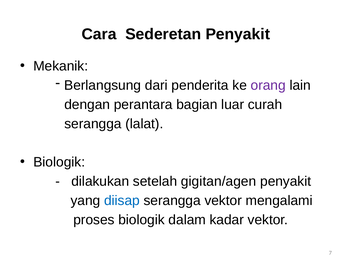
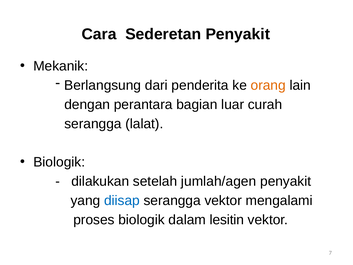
orang colour: purple -> orange
gigitan/agen: gigitan/agen -> jumlah/agen
kadar: kadar -> lesitin
